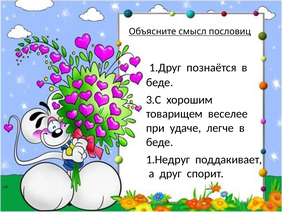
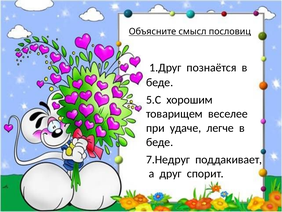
3.С: 3.С -> 5.С
1.Недруг: 1.Недруг -> 7.Недруг
